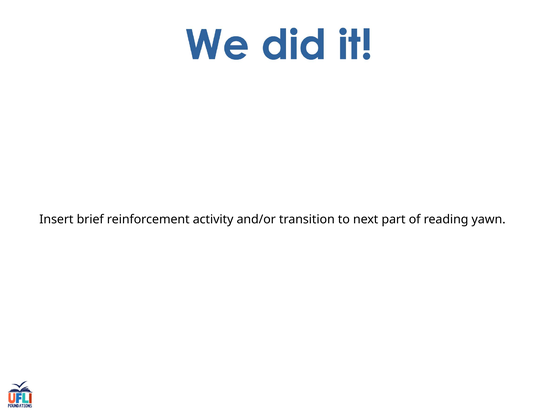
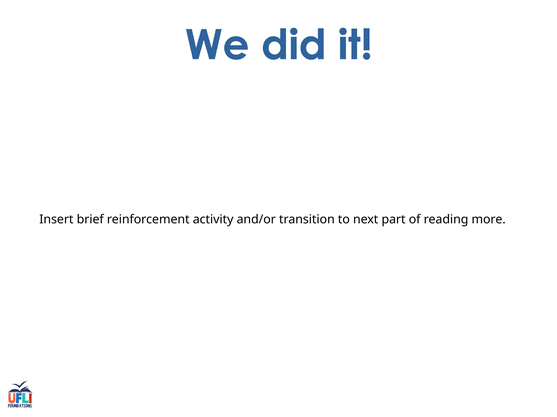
yawn: yawn -> more
